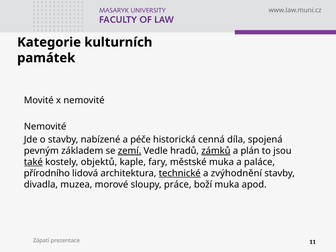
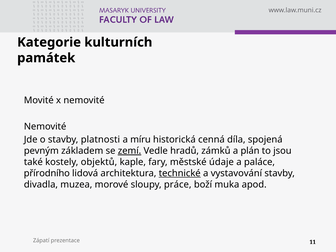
nabízené: nabízené -> platnosti
péče: péče -> míru
zámků underline: present -> none
také underline: present -> none
městské muka: muka -> údaje
zvýhodnění: zvýhodnění -> vystavování
